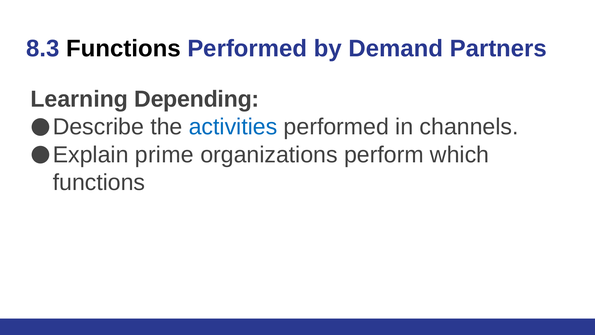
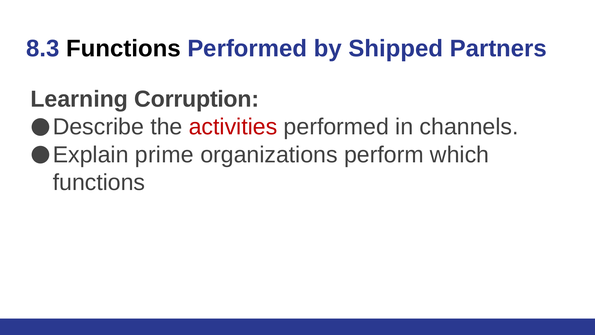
Demand: Demand -> Shipped
Depending: Depending -> Corruption
activities colour: blue -> red
